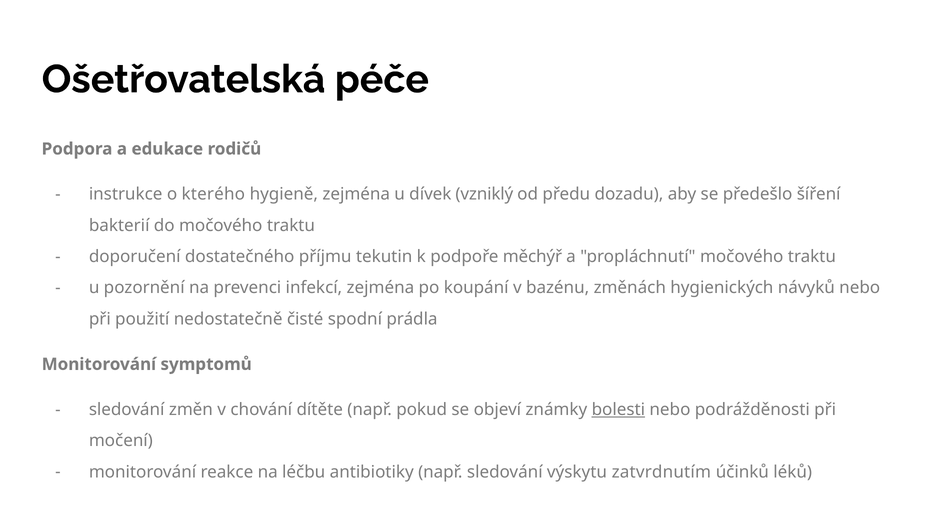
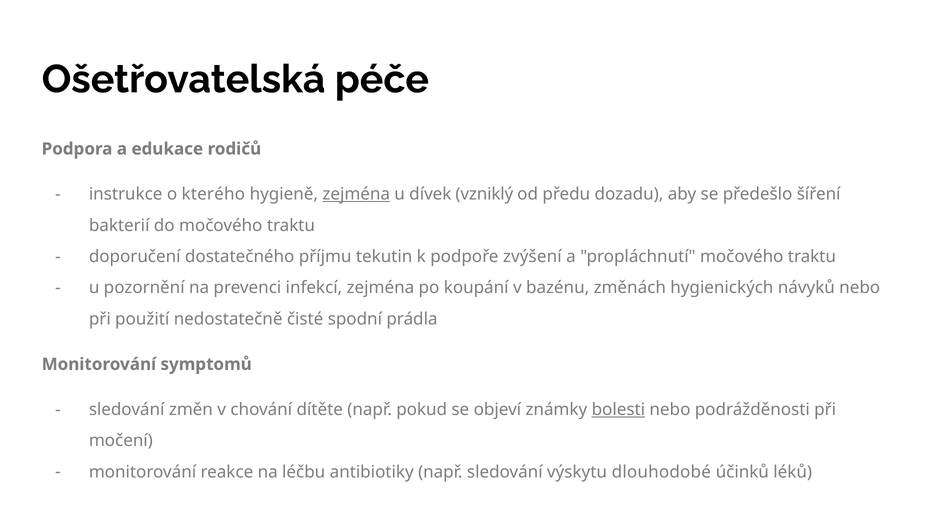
zejména at (356, 194) underline: none -> present
měchýř: měchýř -> zvýšení
zatvrdnutím: zatvrdnutím -> dlouhodobé
